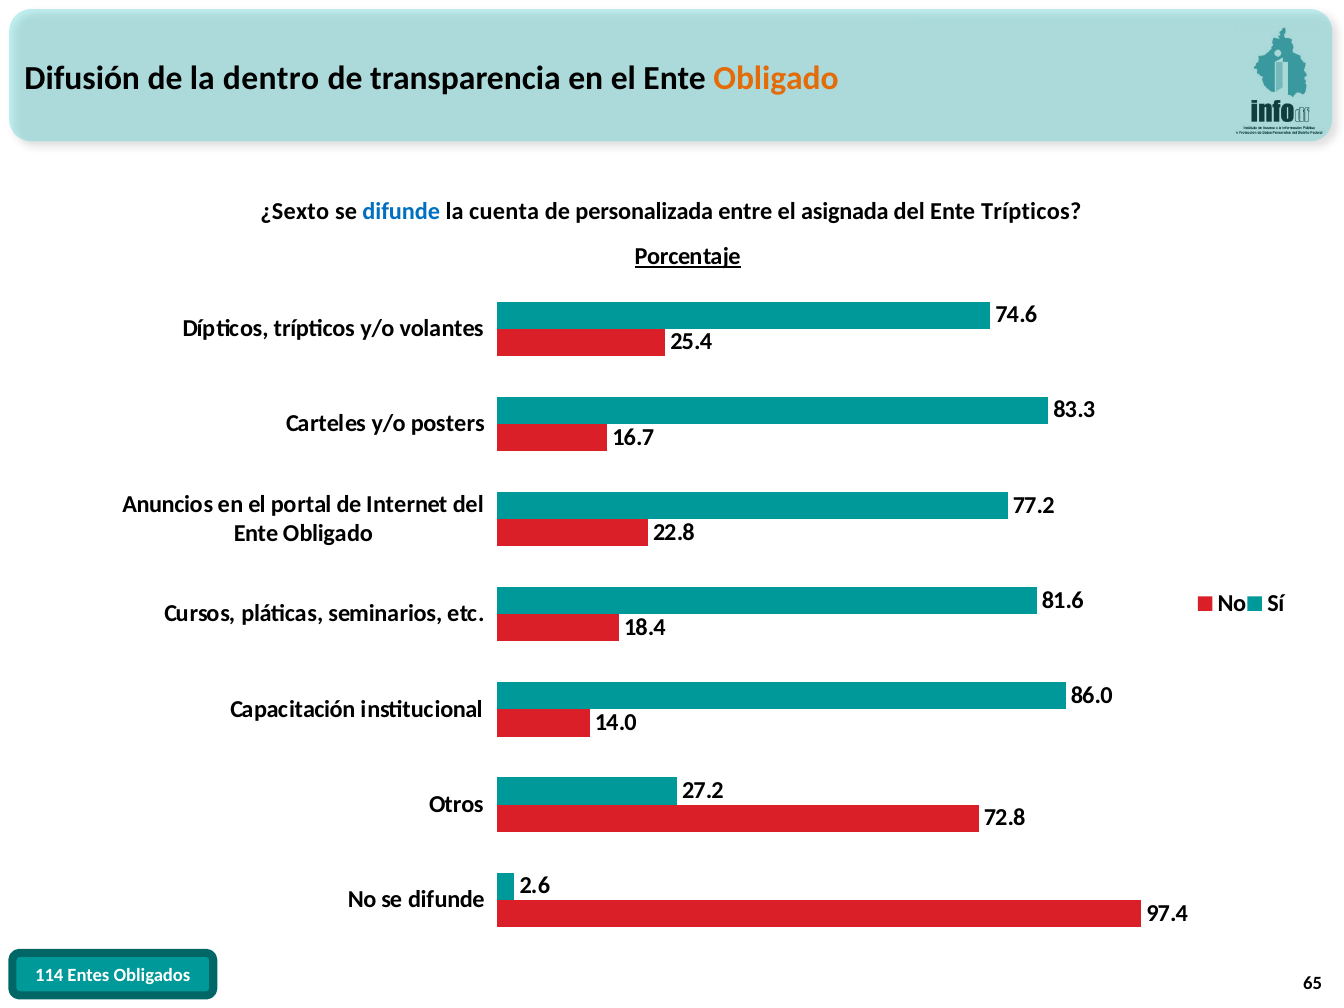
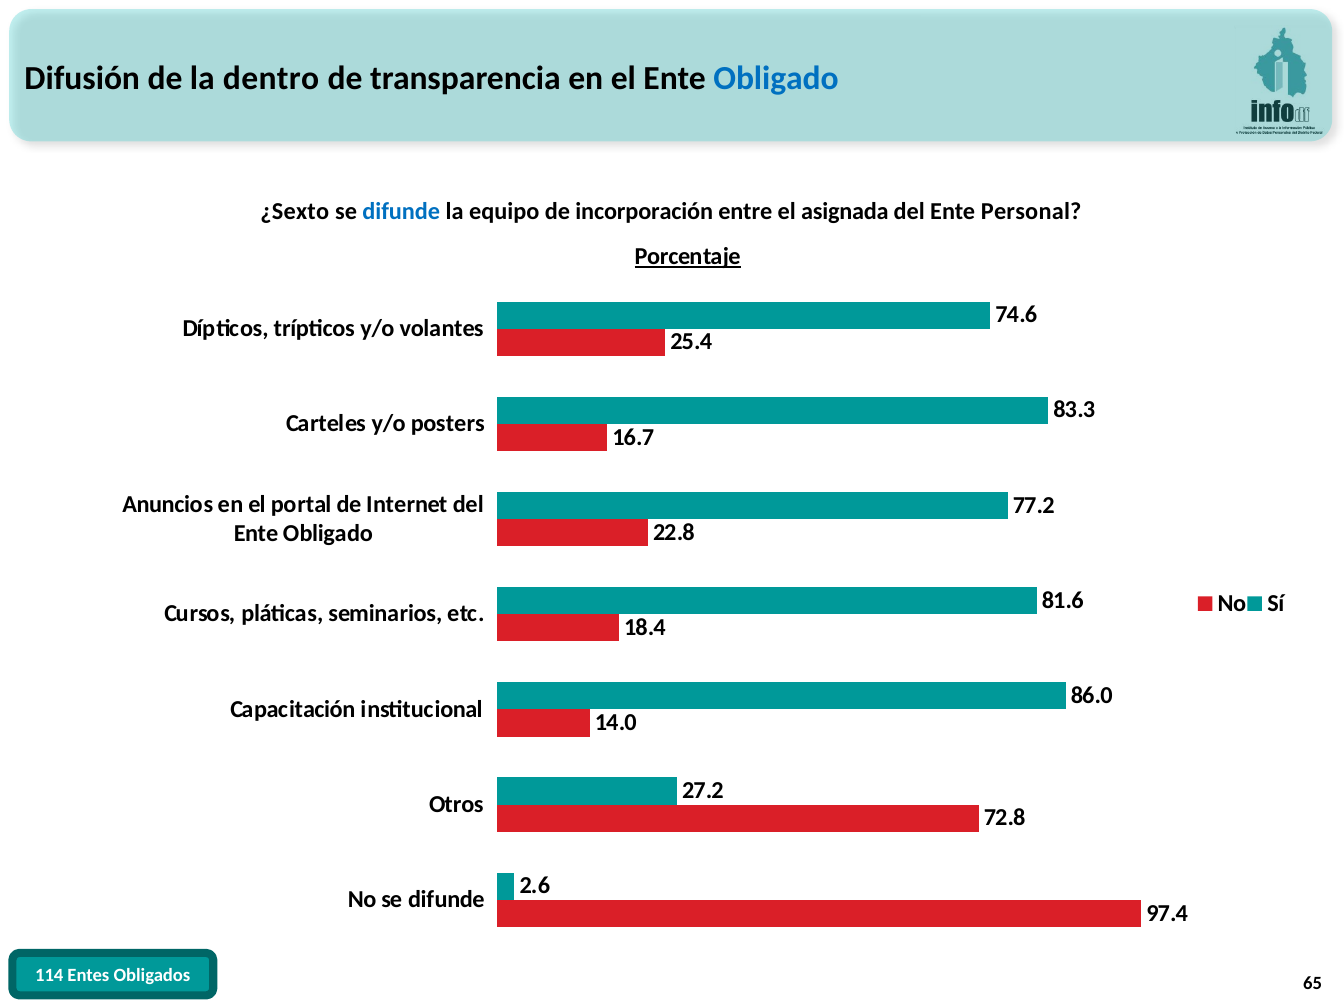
Obligado at (776, 78) colour: orange -> blue
cuenta: cuenta -> equipo
personalizada: personalizada -> incorporación
Ente Trípticos: Trípticos -> Personal
